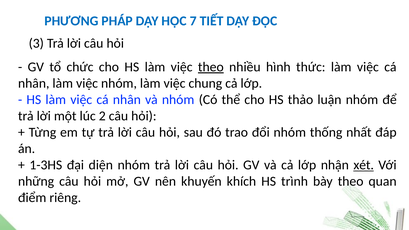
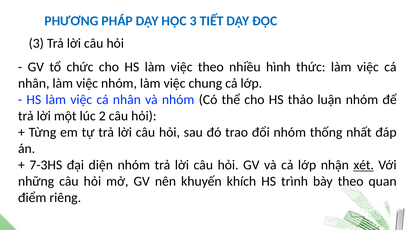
HỌC 7: 7 -> 3
theo at (211, 67) underline: present -> none
1-3HS: 1-3HS -> 7-3HS
